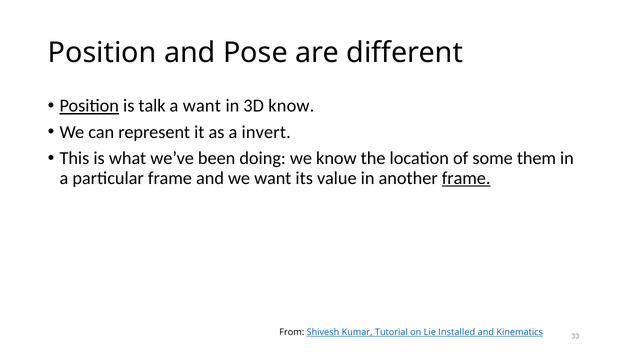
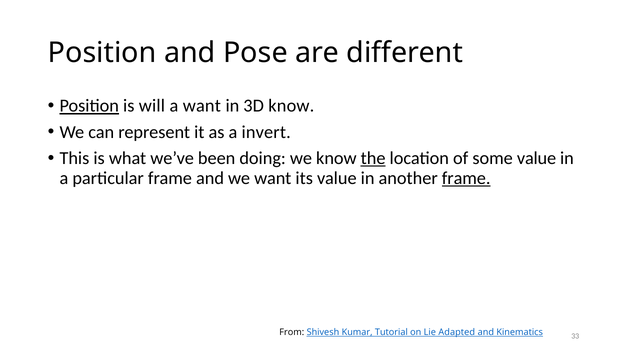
talk: talk -> will
the underline: none -> present
some them: them -> value
Installed: Installed -> Adapted
